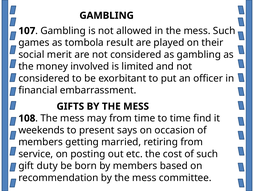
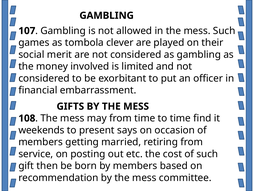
result: result -> clever
duty: duty -> then
